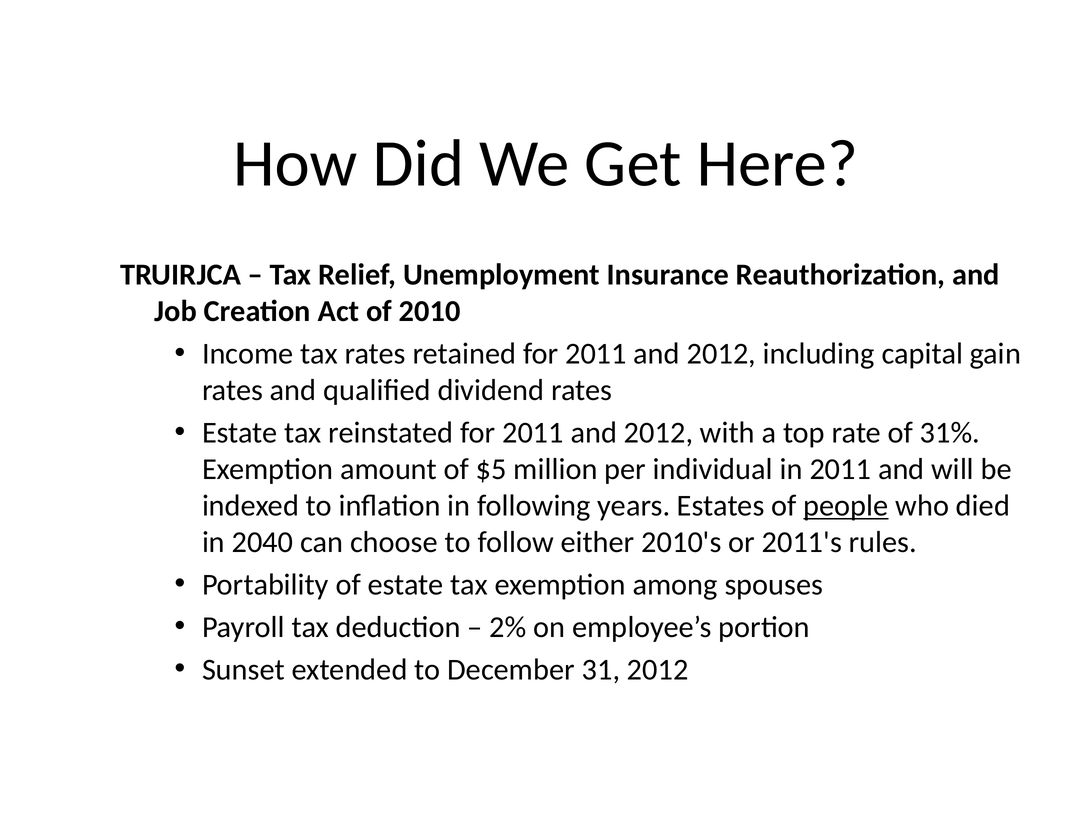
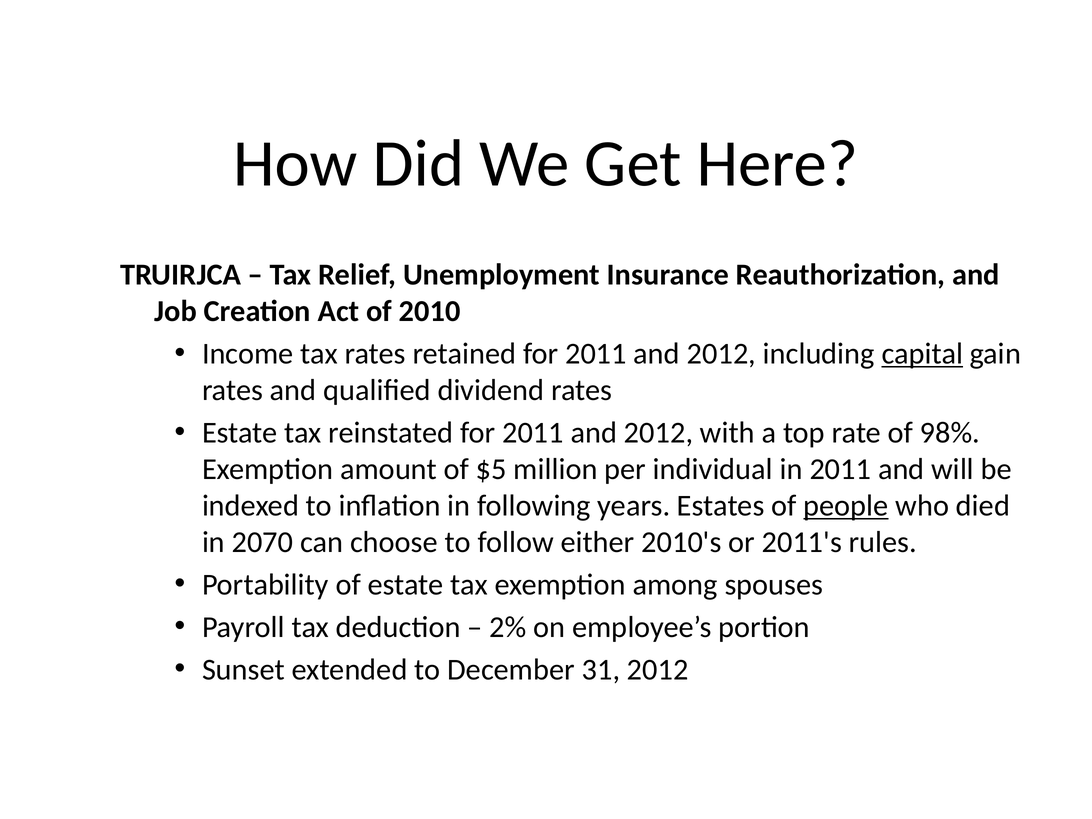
capital underline: none -> present
31%: 31% -> 98%
2040: 2040 -> 2070
